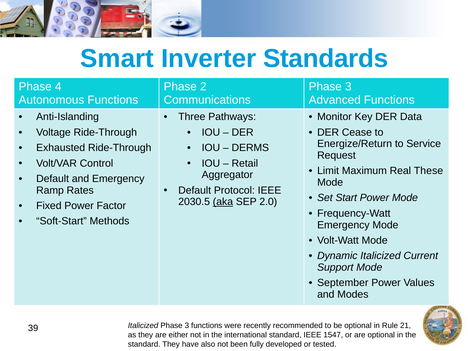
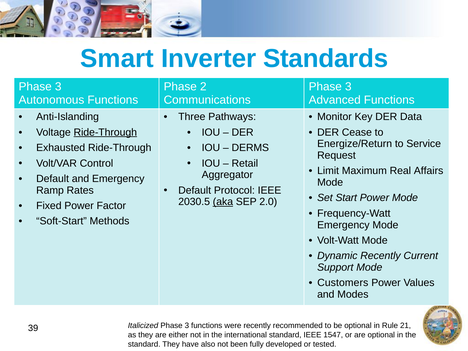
4 at (58, 87): 4 -> 3
Ride-Through at (105, 132) underline: none -> present
These: These -> Affairs
Dynamic Italicized: Italicized -> Recently
September: September -> Customers
